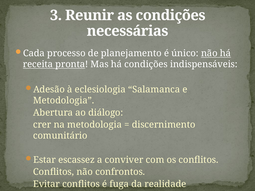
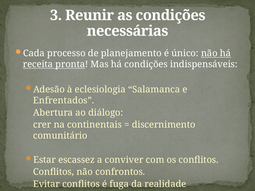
Metodologia at (64, 101): Metodologia -> Enfrentados
na metodologia: metodologia -> continentais
